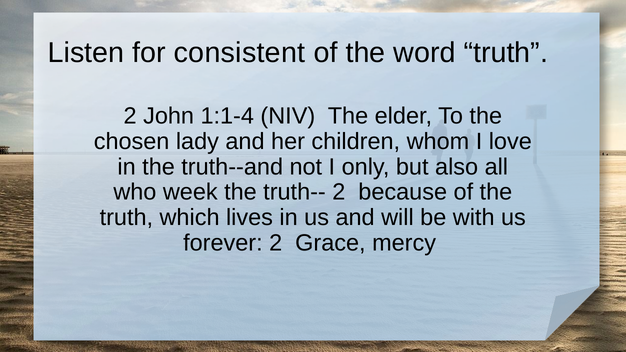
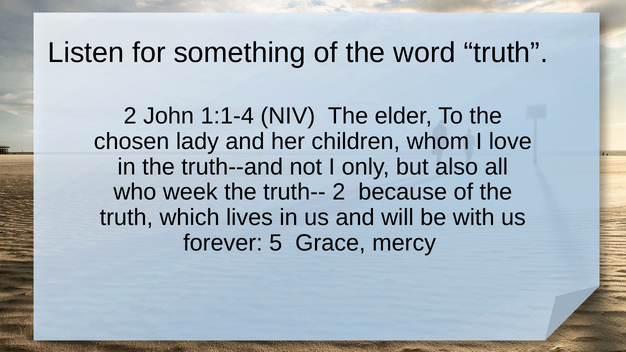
consistent: consistent -> something
forever 2: 2 -> 5
